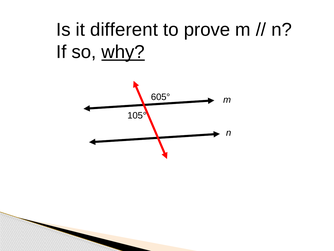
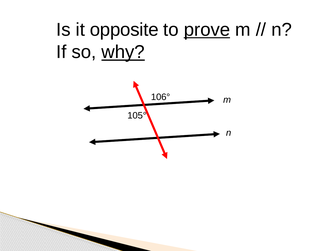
different: different -> opposite
prove underline: none -> present
605°: 605° -> 106°
